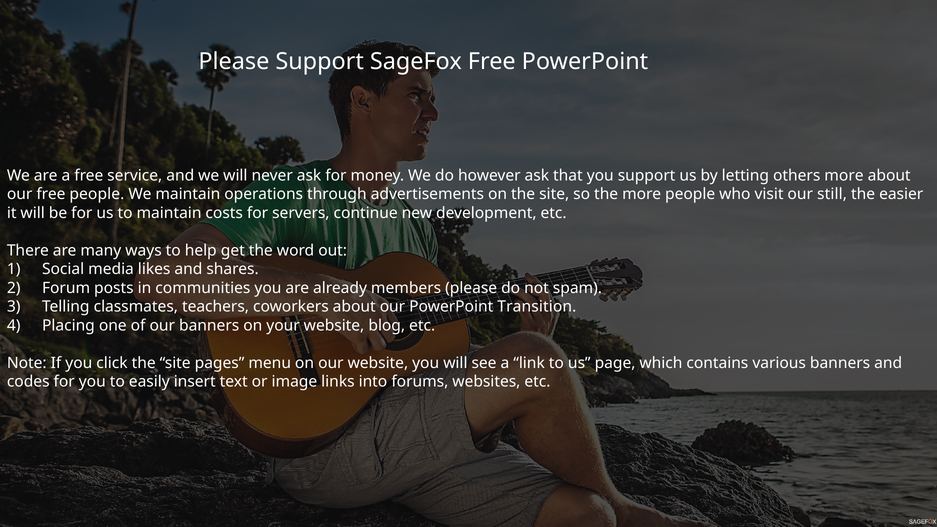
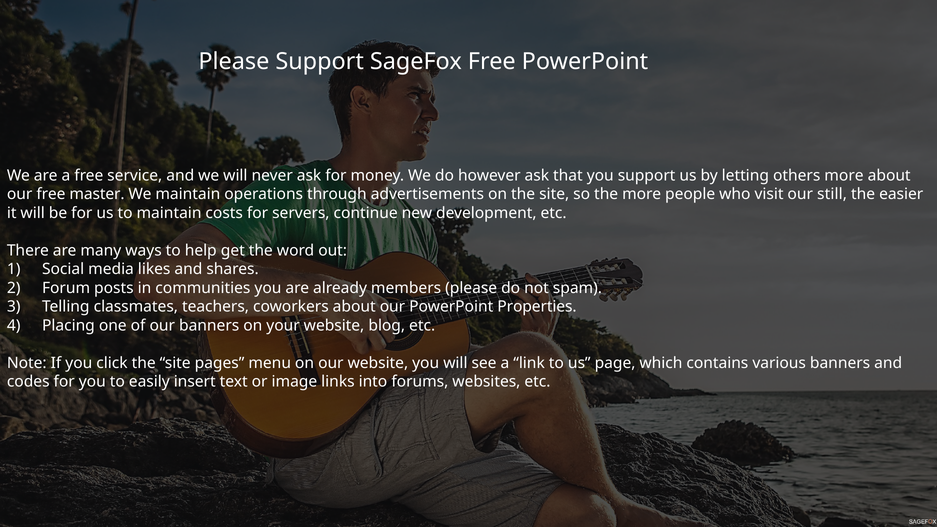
free people: people -> master
Transition: Transition -> Properties
